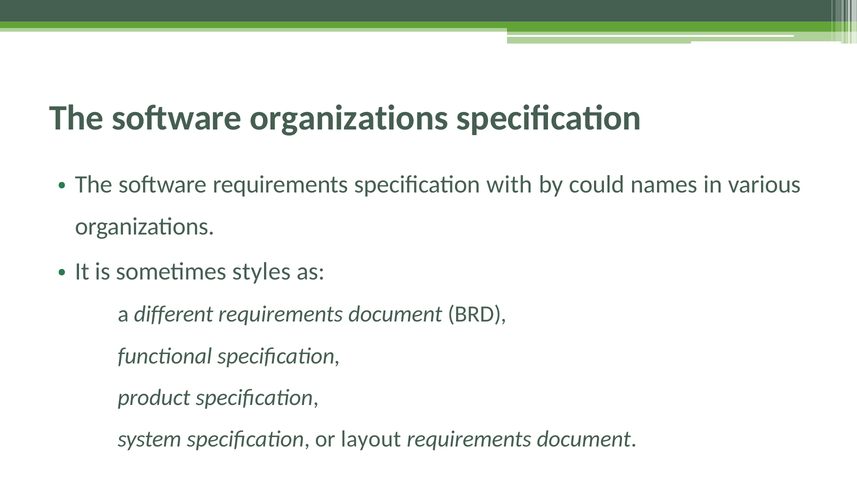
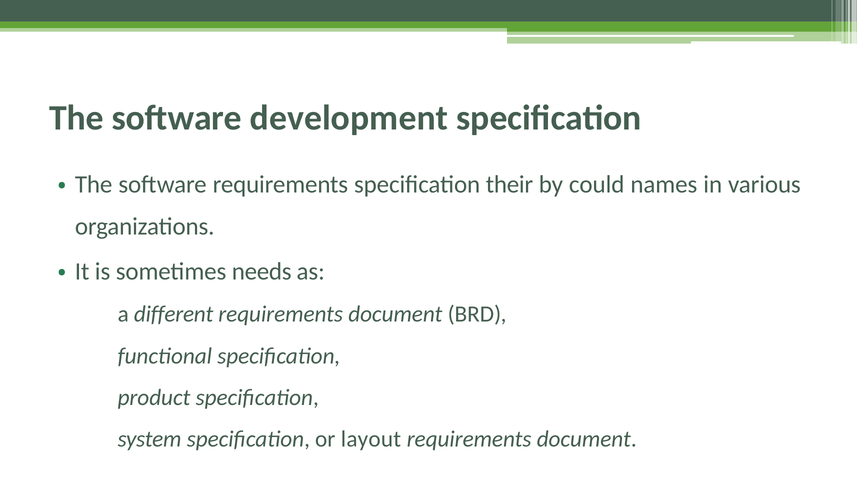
software organizations: organizations -> development
with: with -> their
styles: styles -> needs
